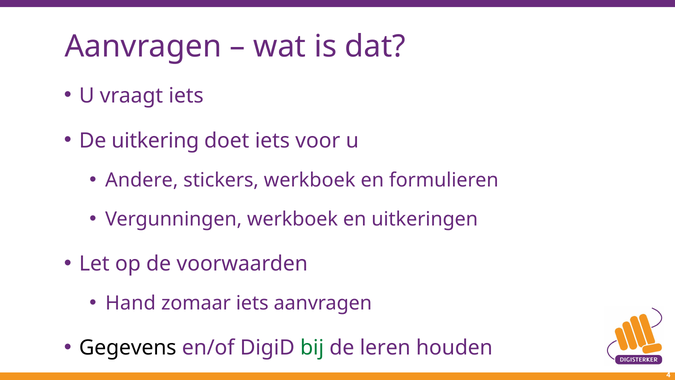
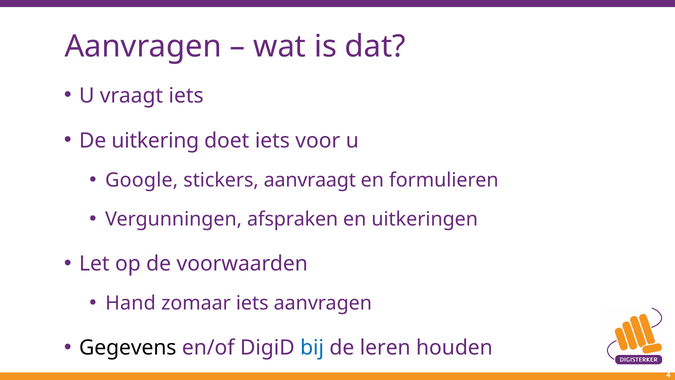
Andere: Andere -> Google
stickers werkboek: werkboek -> aanvraagt
Vergunningen werkboek: werkboek -> afspraken
bij colour: green -> blue
